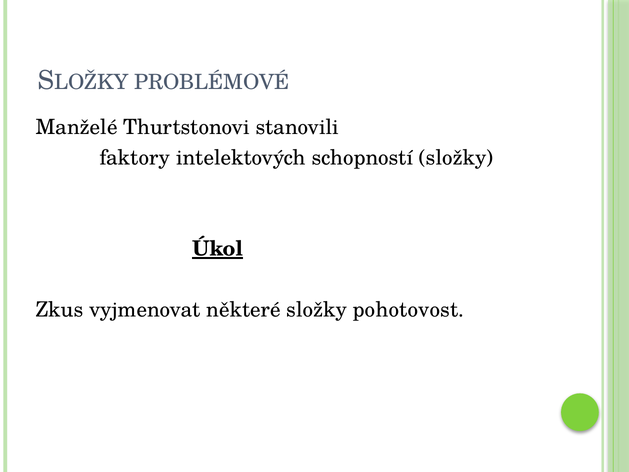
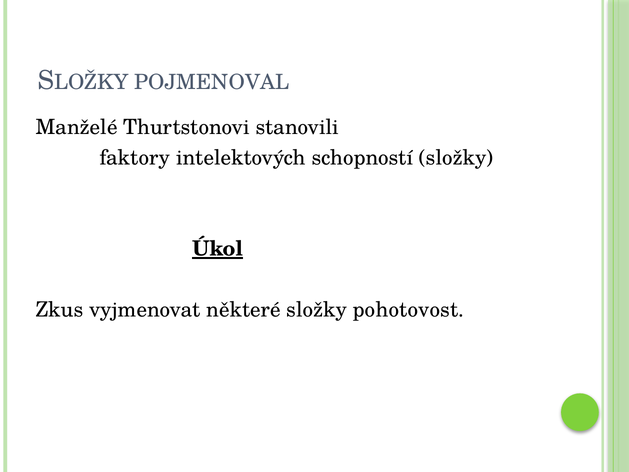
PROBLÉMOVÉ: PROBLÉMOVÉ -> POJMENOVAL
